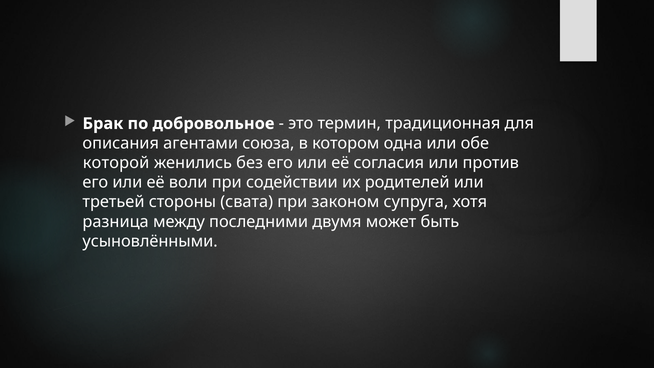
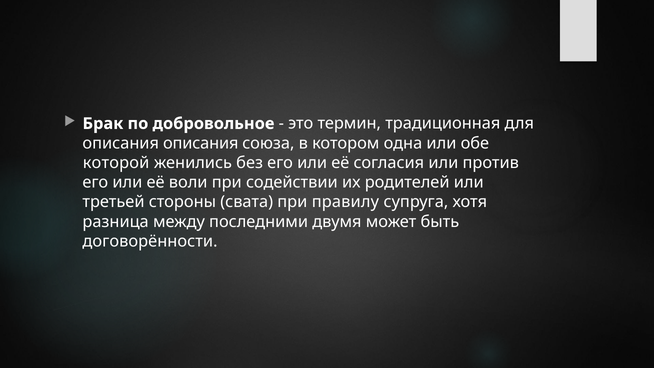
описания агентами: агентами -> описания
законом: законом -> правилу
усыновлёнными: усыновлёнными -> договорённости
